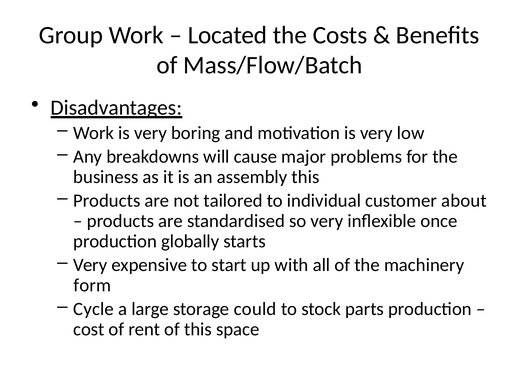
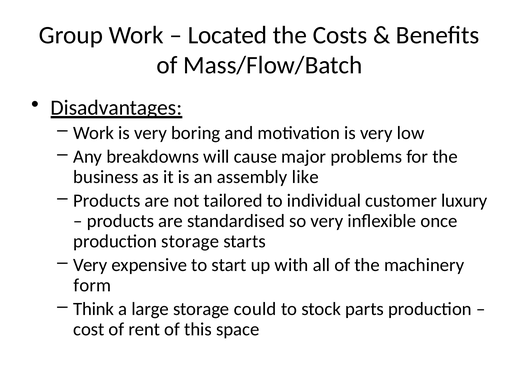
assembly this: this -> like
about: about -> luxury
production globally: globally -> storage
Cycle: Cycle -> Think
